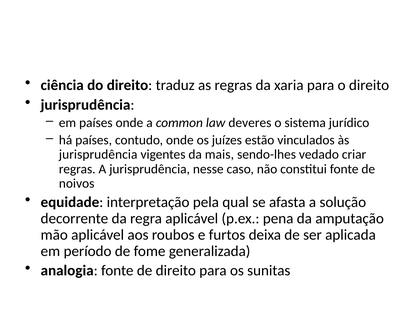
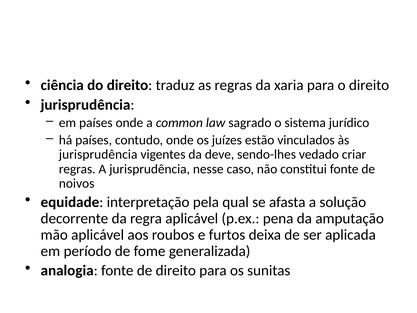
deveres: deveres -> sagrado
mais: mais -> deve
